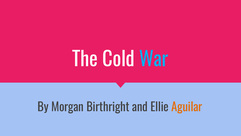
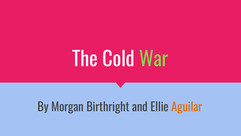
War colour: light blue -> light green
